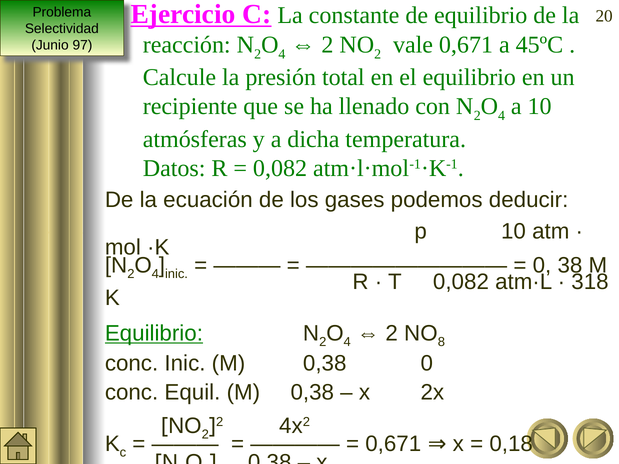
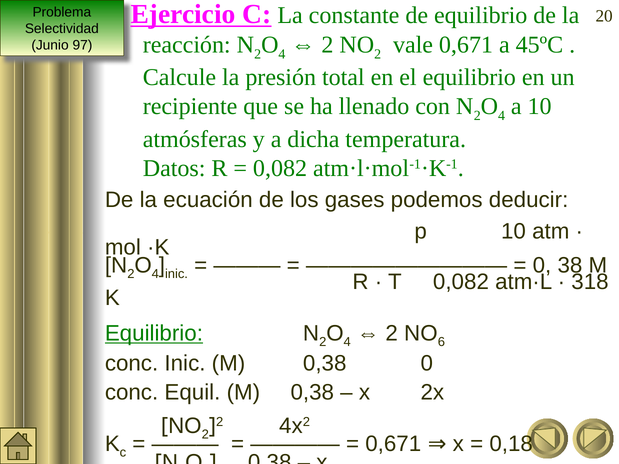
8: 8 -> 6
